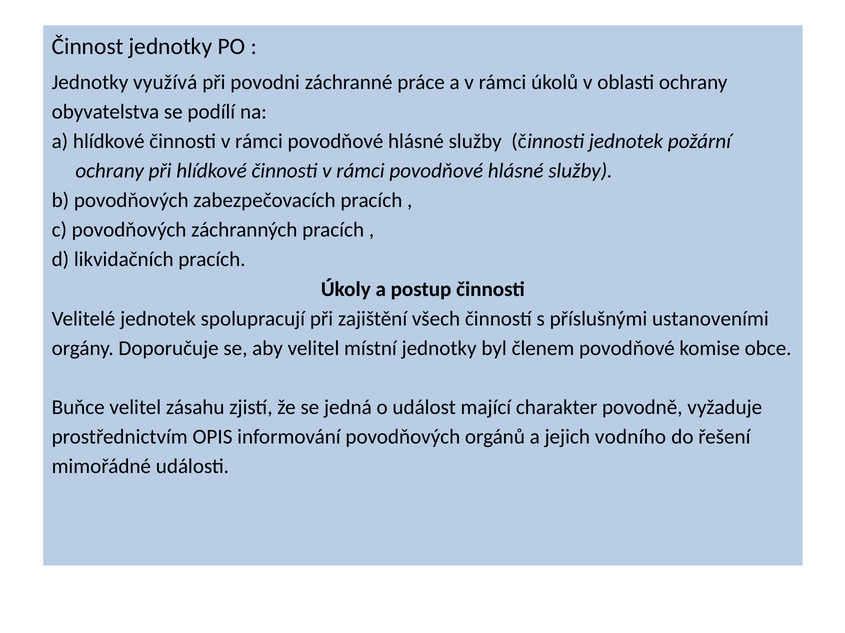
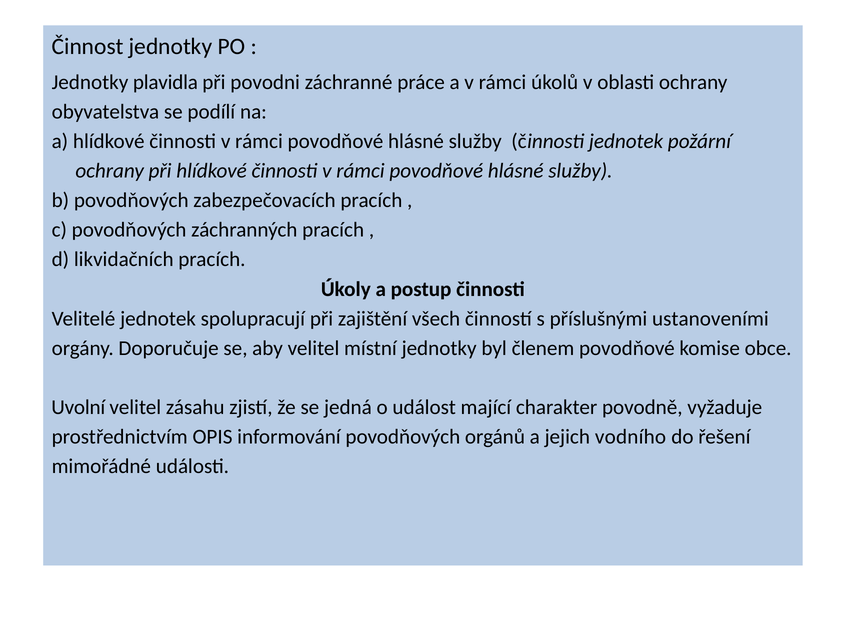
využívá: využívá -> plavidla
Buňce: Buňce -> Uvolní
